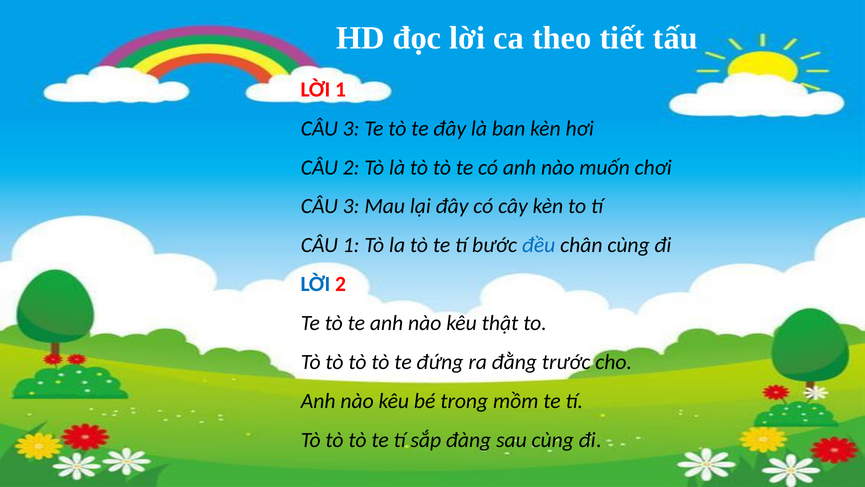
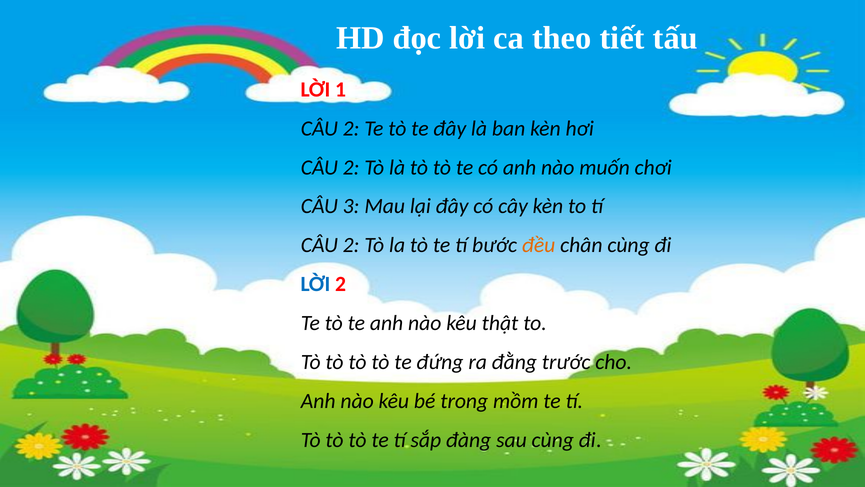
3 at (351, 128): 3 -> 2
1 at (351, 245): 1 -> 2
đều colour: blue -> orange
